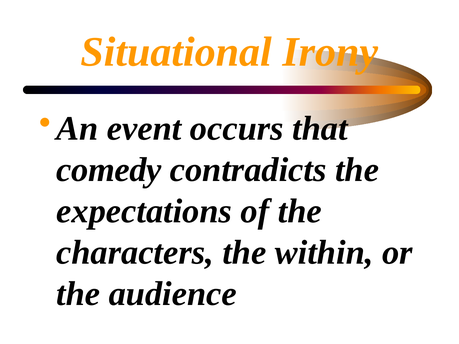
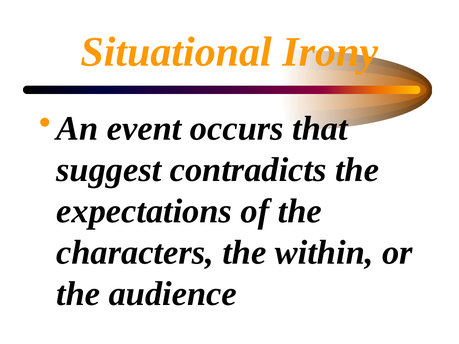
comedy: comedy -> suggest
